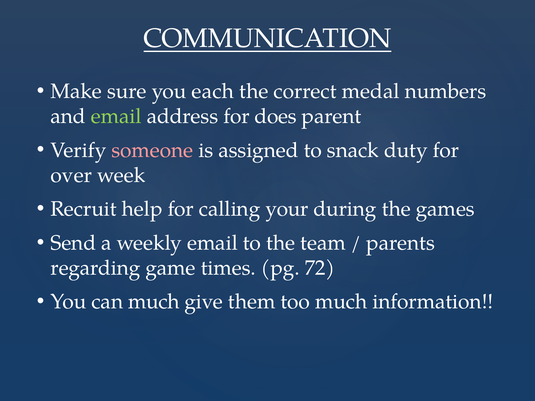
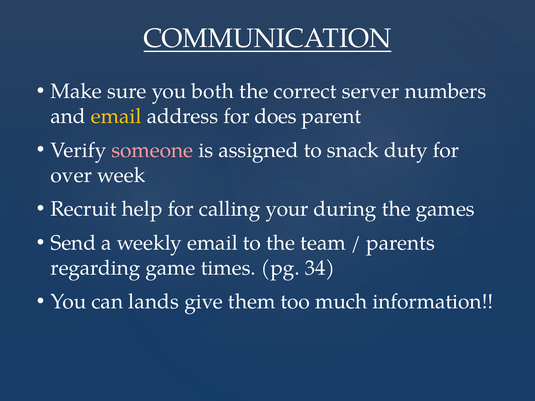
each: each -> both
medal: medal -> server
email at (116, 116) colour: light green -> yellow
72: 72 -> 34
can much: much -> lands
